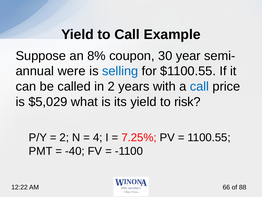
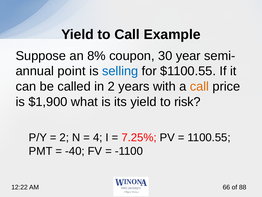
were: were -> point
call at (199, 86) colour: blue -> orange
$5,029: $5,029 -> $1,900
